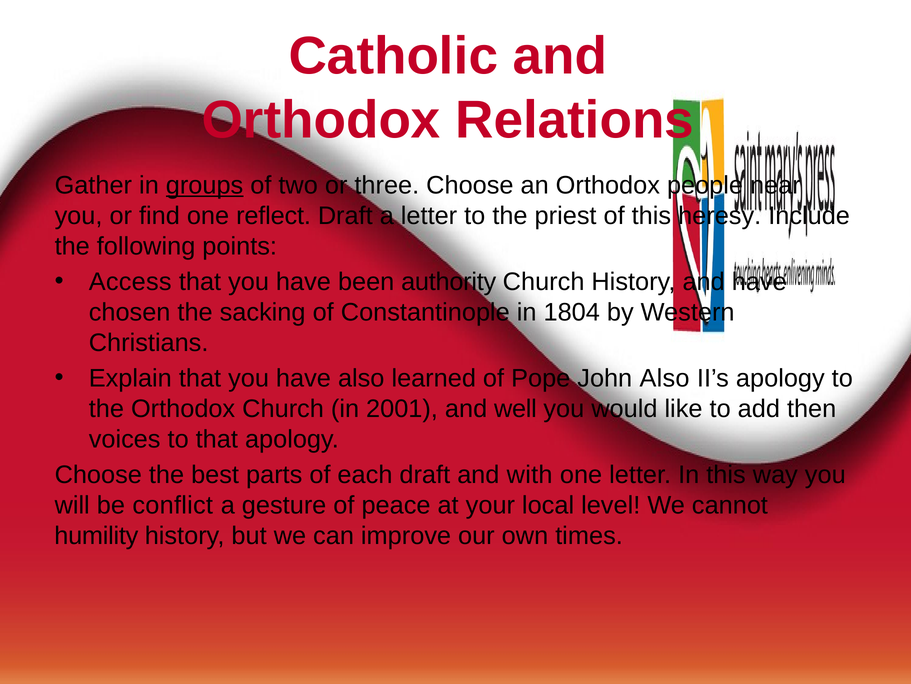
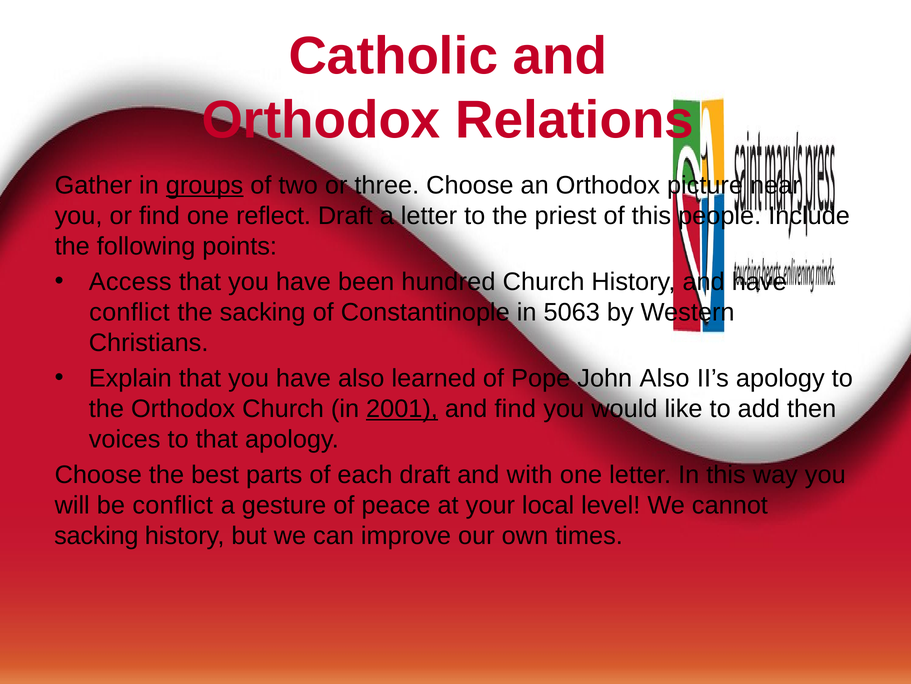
people: people -> picture
heresy: heresy -> people
authority: authority -> hundred
chosen at (130, 312): chosen -> conflict
1804: 1804 -> 5063
2001 underline: none -> present
and well: well -> find
humility at (96, 535): humility -> sacking
